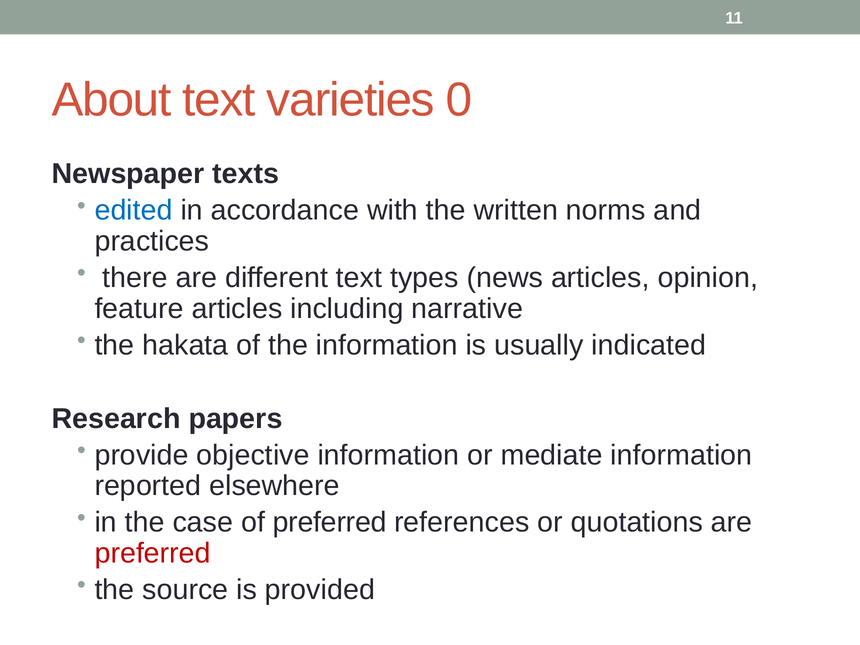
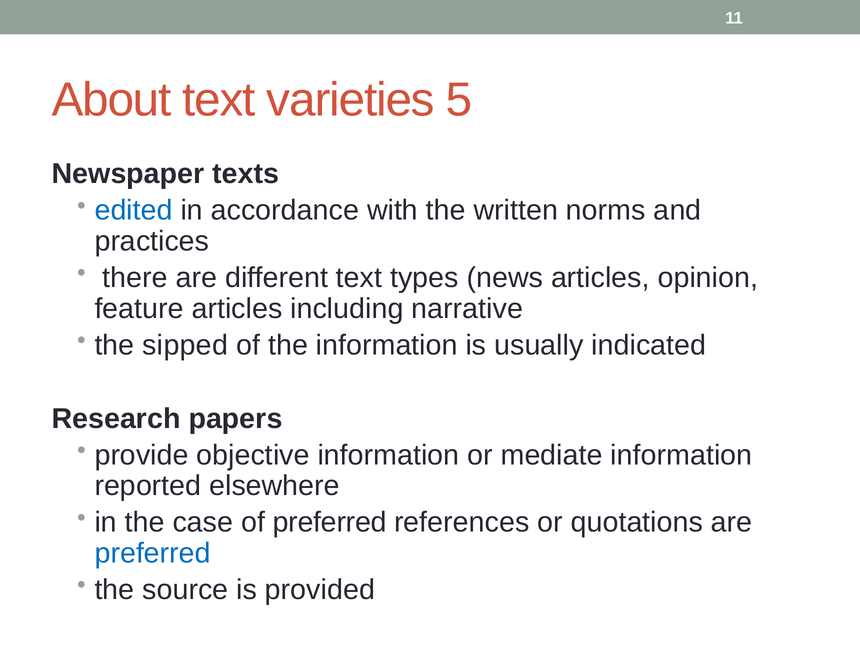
0: 0 -> 5
hakata: hakata -> sipped
preferred at (153, 553) colour: red -> blue
